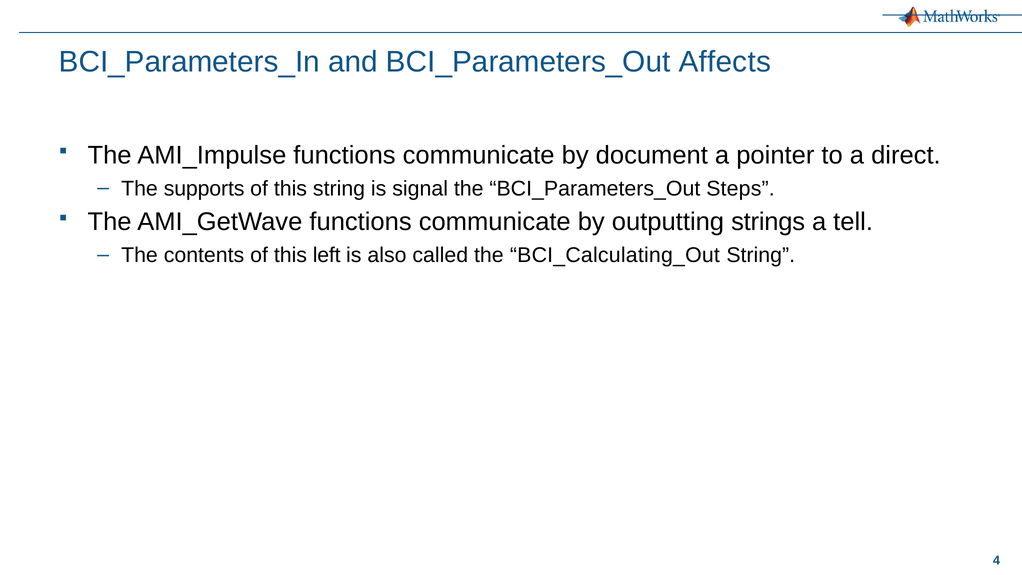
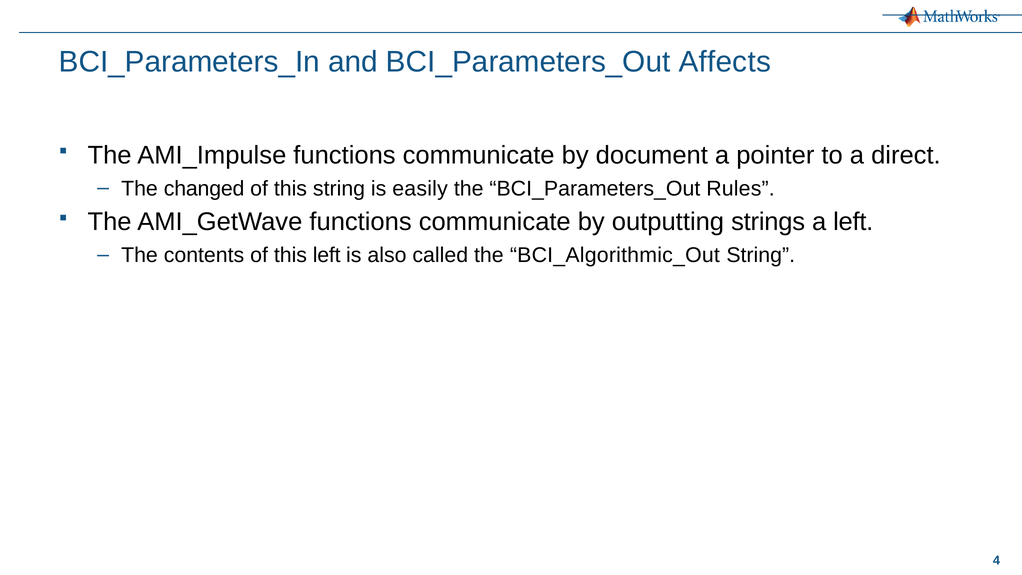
supports: supports -> changed
signal: signal -> easily
Steps: Steps -> Rules
a tell: tell -> left
BCI_Calculating_Out: BCI_Calculating_Out -> BCI_Algorithmic_Out
